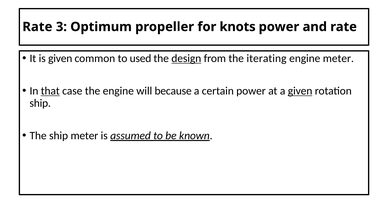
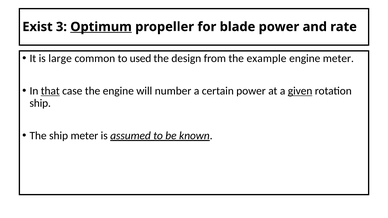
Rate at (37, 27): Rate -> Exist
Optimum underline: none -> present
knots: knots -> blade
is given: given -> large
design underline: present -> none
iterating: iterating -> example
because: because -> number
